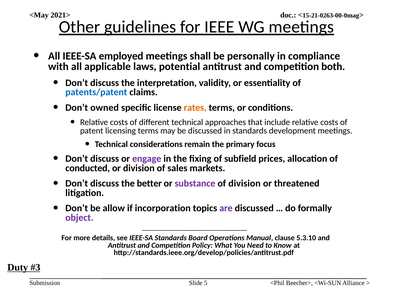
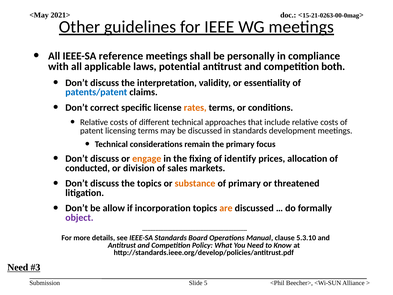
employed: employed -> reference
owned: owned -> correct
engage colour: purple -> orange
subfield: subfield -> identify
the better: better -> topics
substance colour: purple -> orange
of division: division -> primary
are colour: purple -> orange
Duty at (18, 267): Duty -> Need
